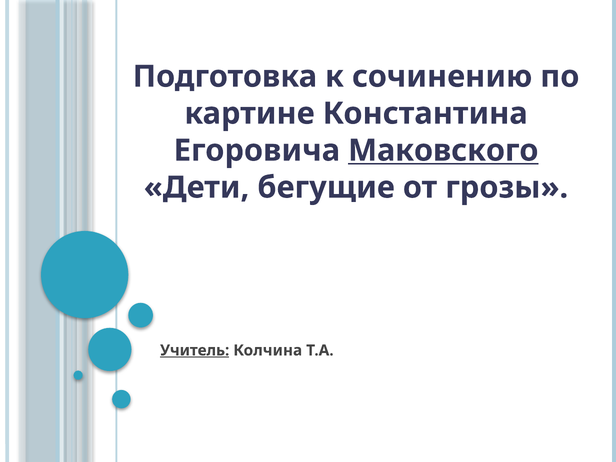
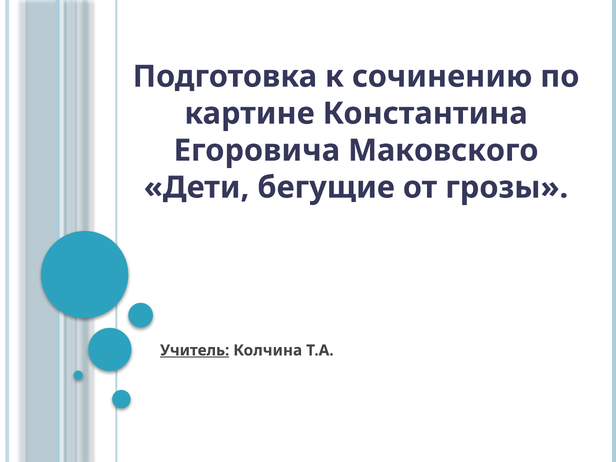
Маковского underline: present -> none
